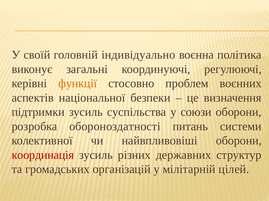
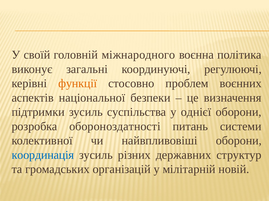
індивідуально: індивідуально -> міжнародного
союзи: союзи -> однієї
координація colour: red -> blue
цілей: цілей -> новій
